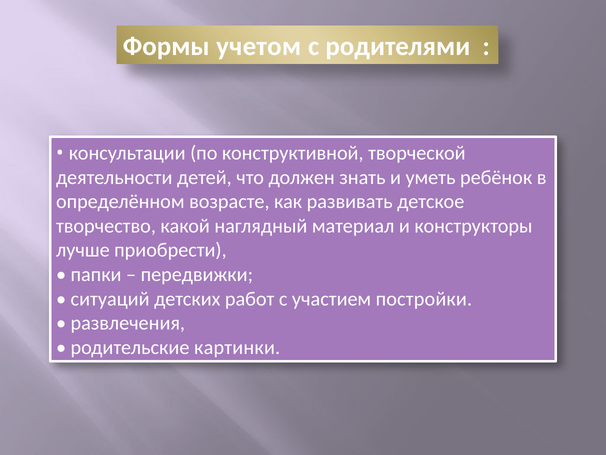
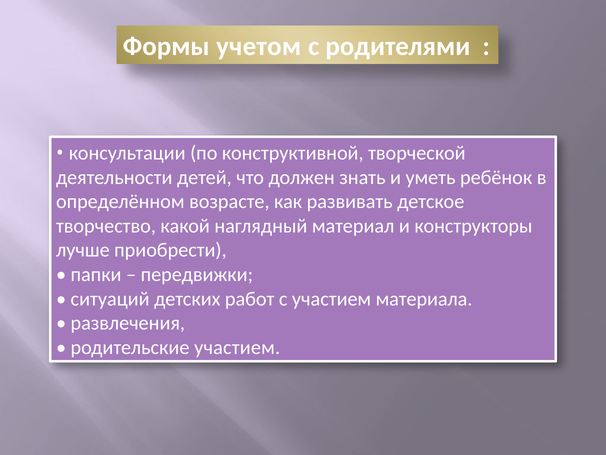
постройки: постройки -> материала
родительские картинки: картинки -> участием
